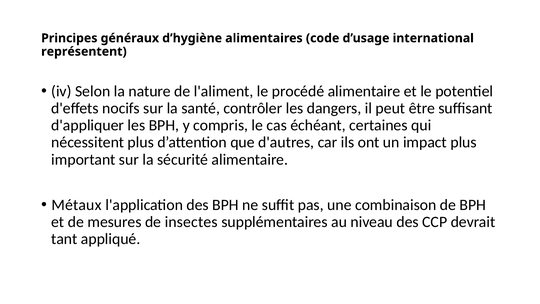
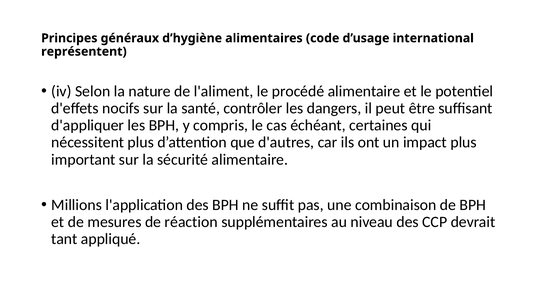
Métaux: Métaux -> Millions
insectes: insectes -> réaction
